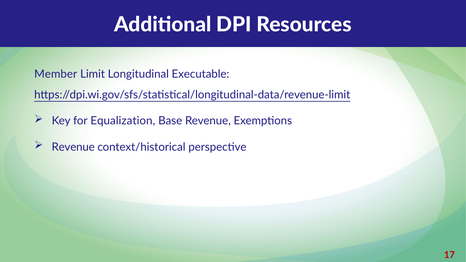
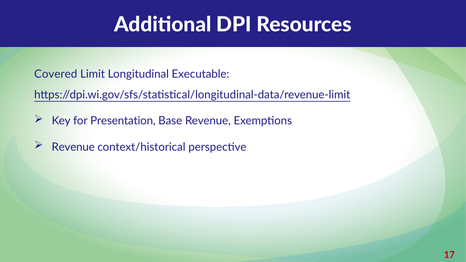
Member: Member -> Covered
Equalization: Equalization -> Presentation
